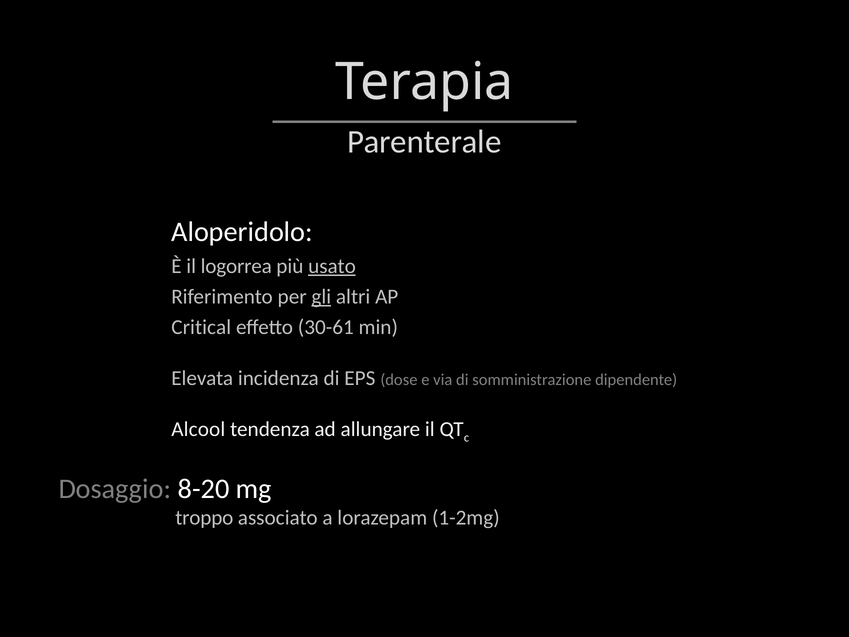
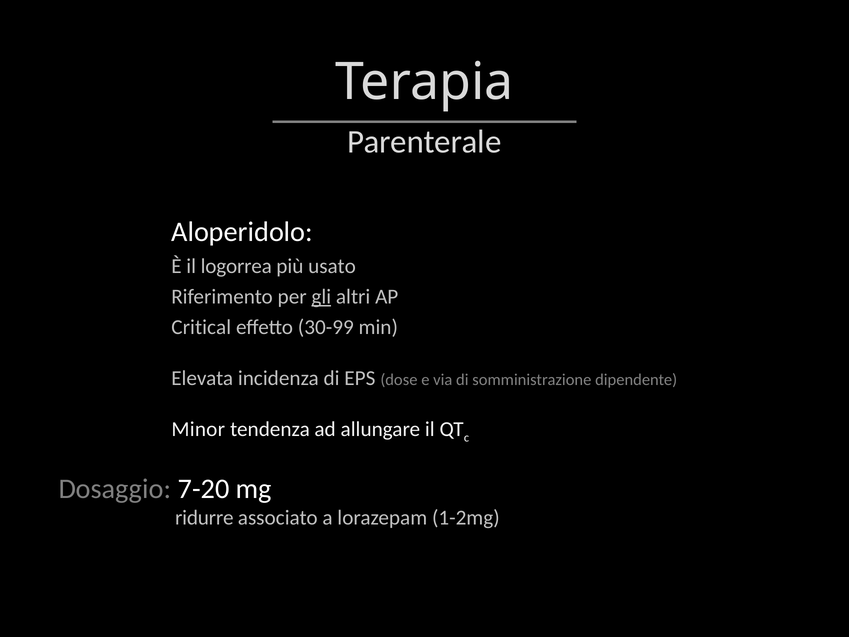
usato underline: present -> none
30-61: 30-61 -> 30-99
Alcool: Alcool -> Minor
8-20: 8-20 -> 7-20
troppo: troppo -> ridurre
